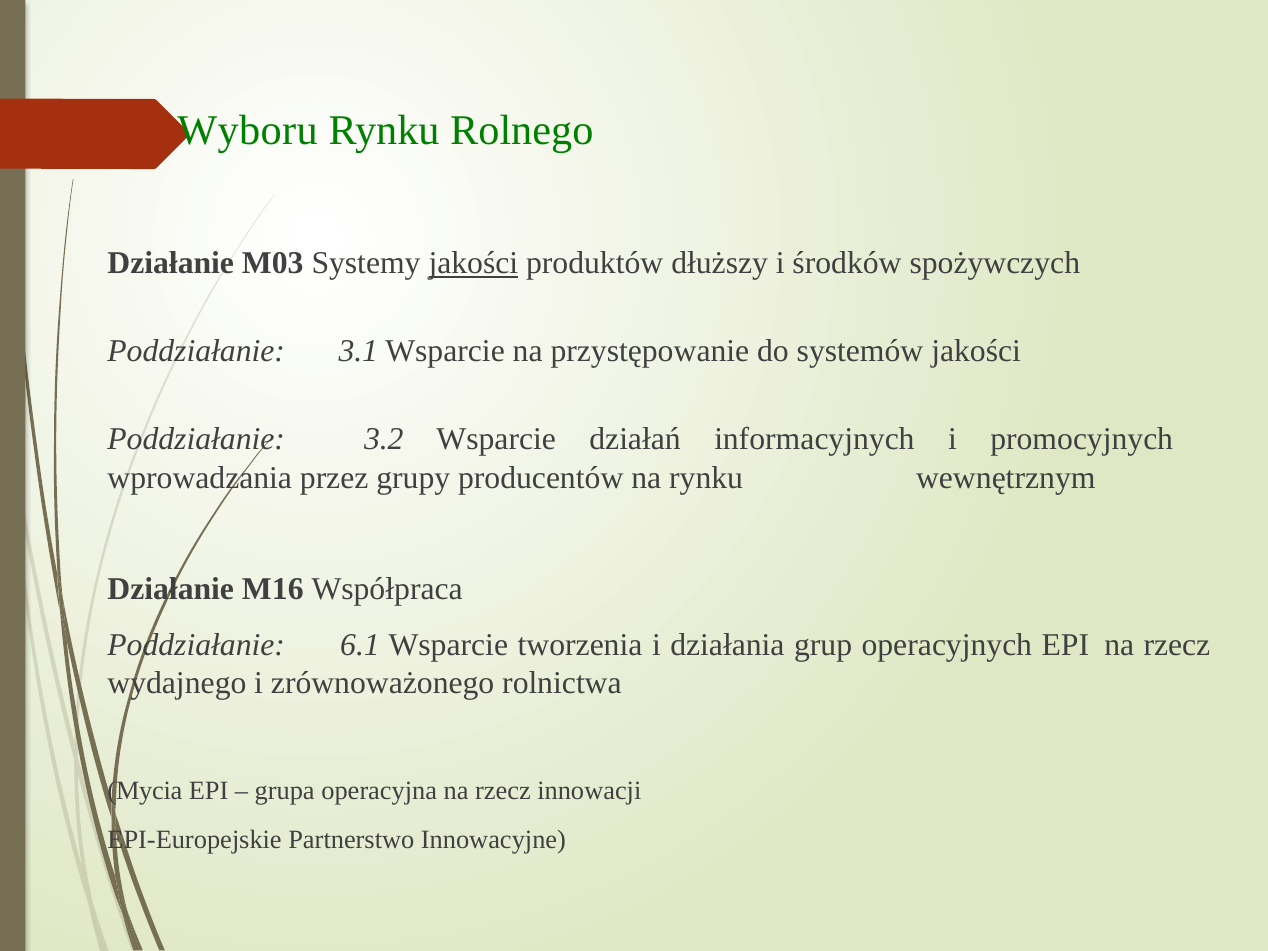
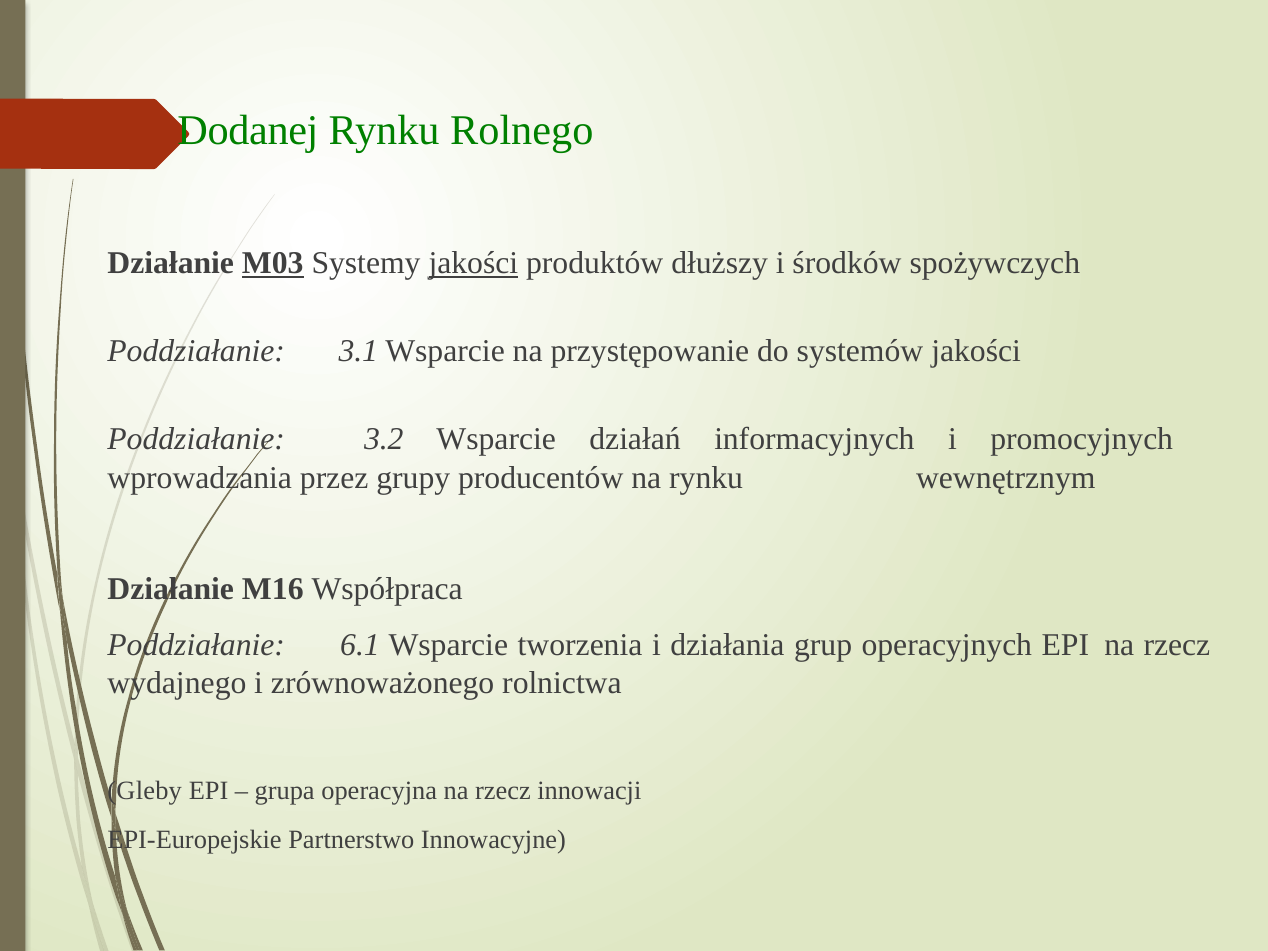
Wyboru: Wyboru -> Dodanej
M03 underline: none -> present
Mycia: Mycia -> Gleby
